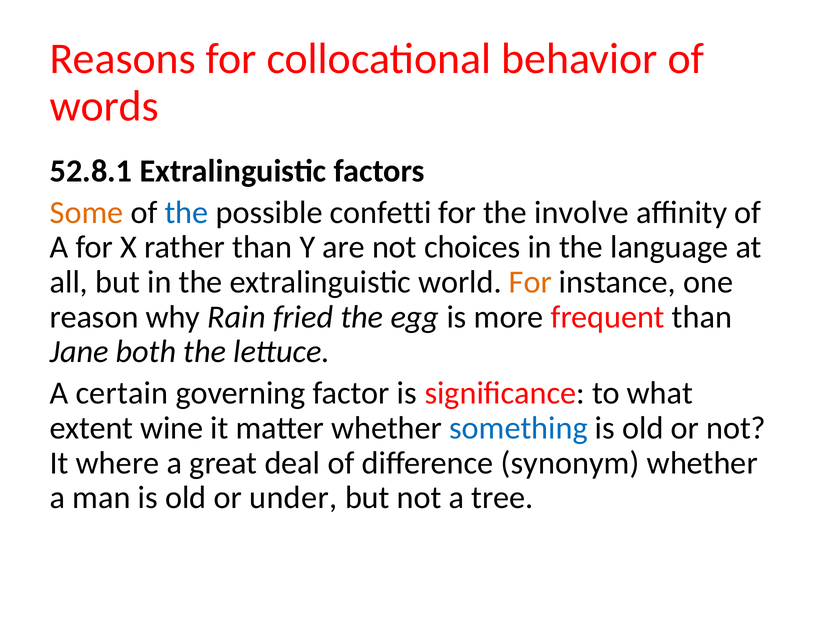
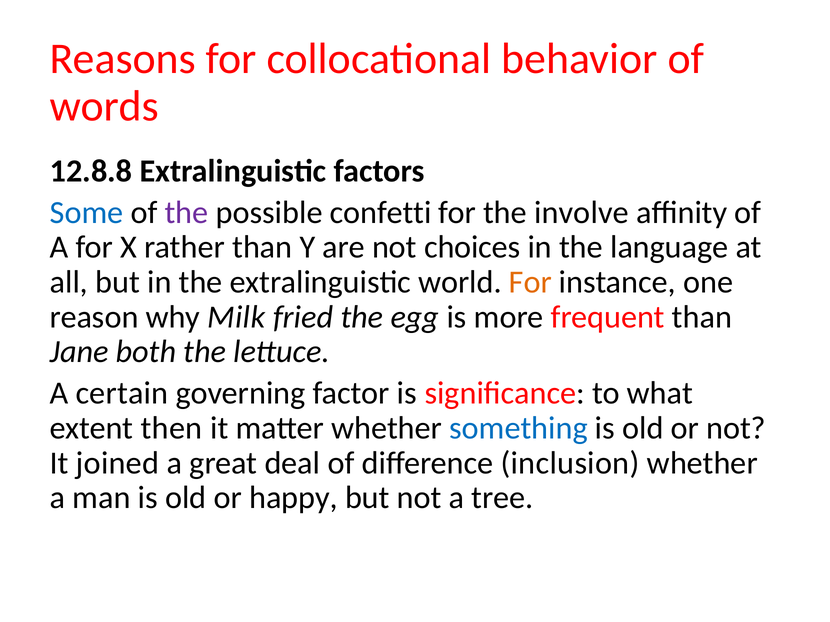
52.8.1: 52.8.1 -> 12.8.8
Some colour: orange -> blue
the at (187, 213) colour: blue -> purple
Rain: Rain -> Milk
wine: wine -> then
where: where -> joined
synonym: synonym -> inclusion
under: under -> happy
